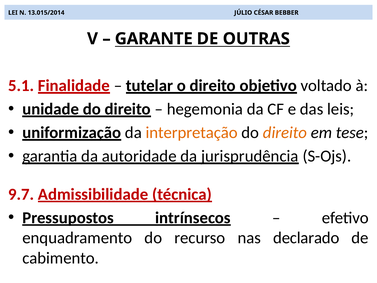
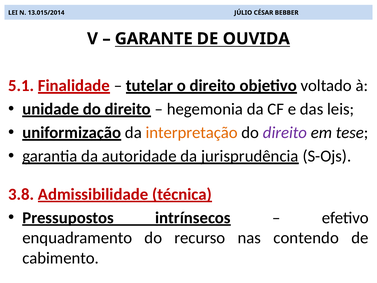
OUTRAS: OUTRAS -> OUVIDA
direito at (285, 133) colour: orange -> purple
9.7: 9.7 -> 3.8
declarado: declarado -> contendo
